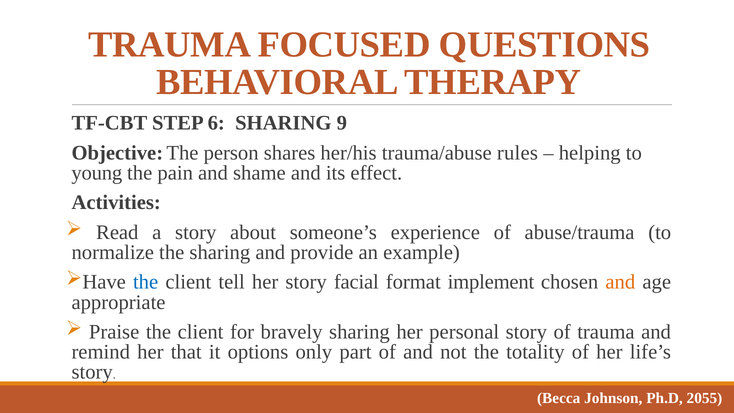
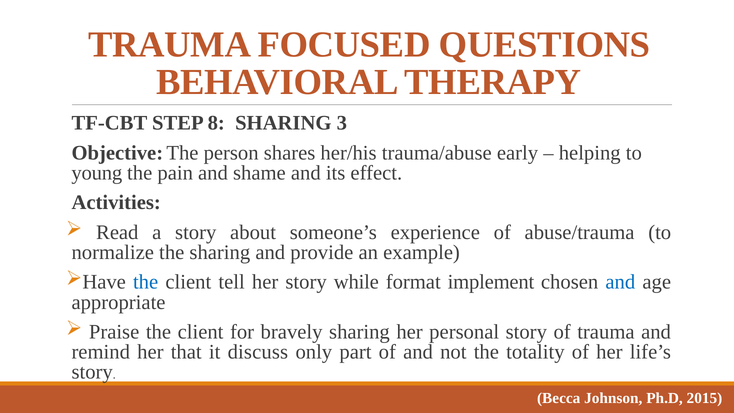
6: 6 -> 8
9: 9 -> 3
rules: rules -> early
facial: facial -> while
and at (620, 282) colour: orange -> blue
options: options -> discuss
2055: 2055 -> 2015
